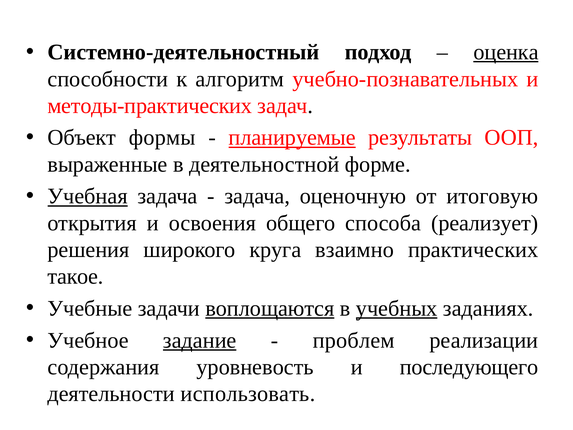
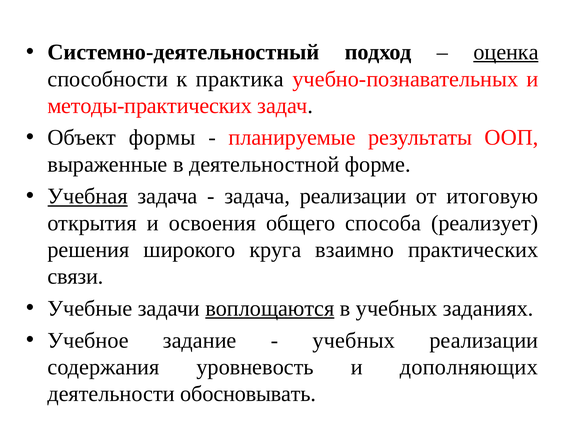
алгоритм: алгоритм -> практика
планируемые underline: present -> none
задача оценочную: оценочную -> реализации
такое: такое -> связи
учебных at (397, 308) underline: present -> none
задание underline: present -> none
проблем at (354, 340): проблем -> учебных
последующего: последующего -> дополняющих
использовать: использовать -> обосновывать
